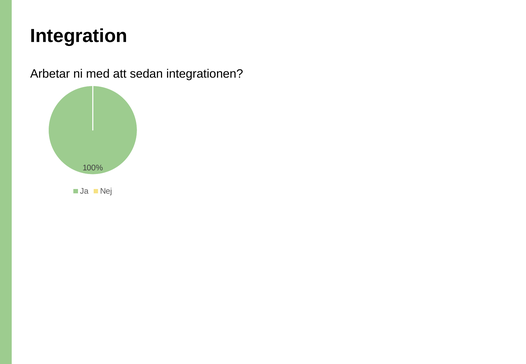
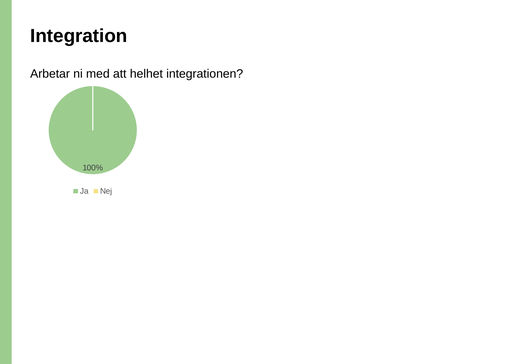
sedan: sedan -> helhet
